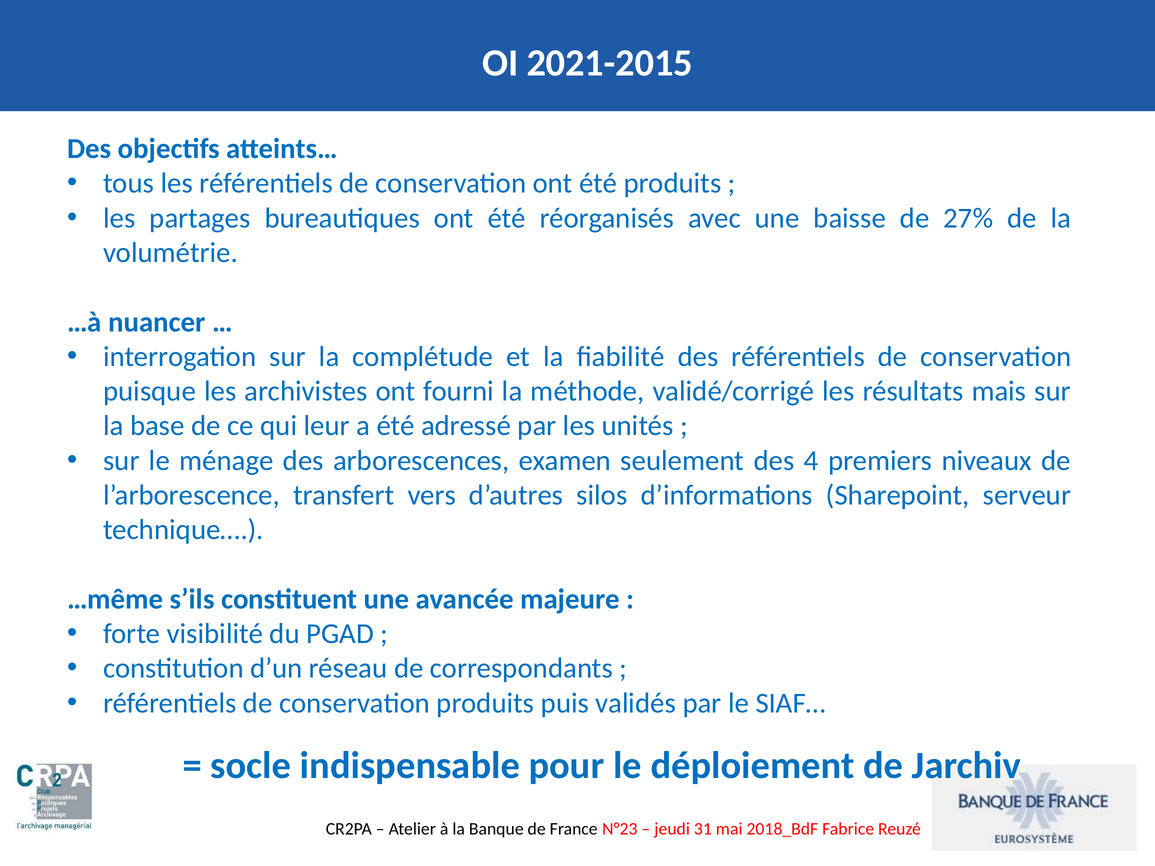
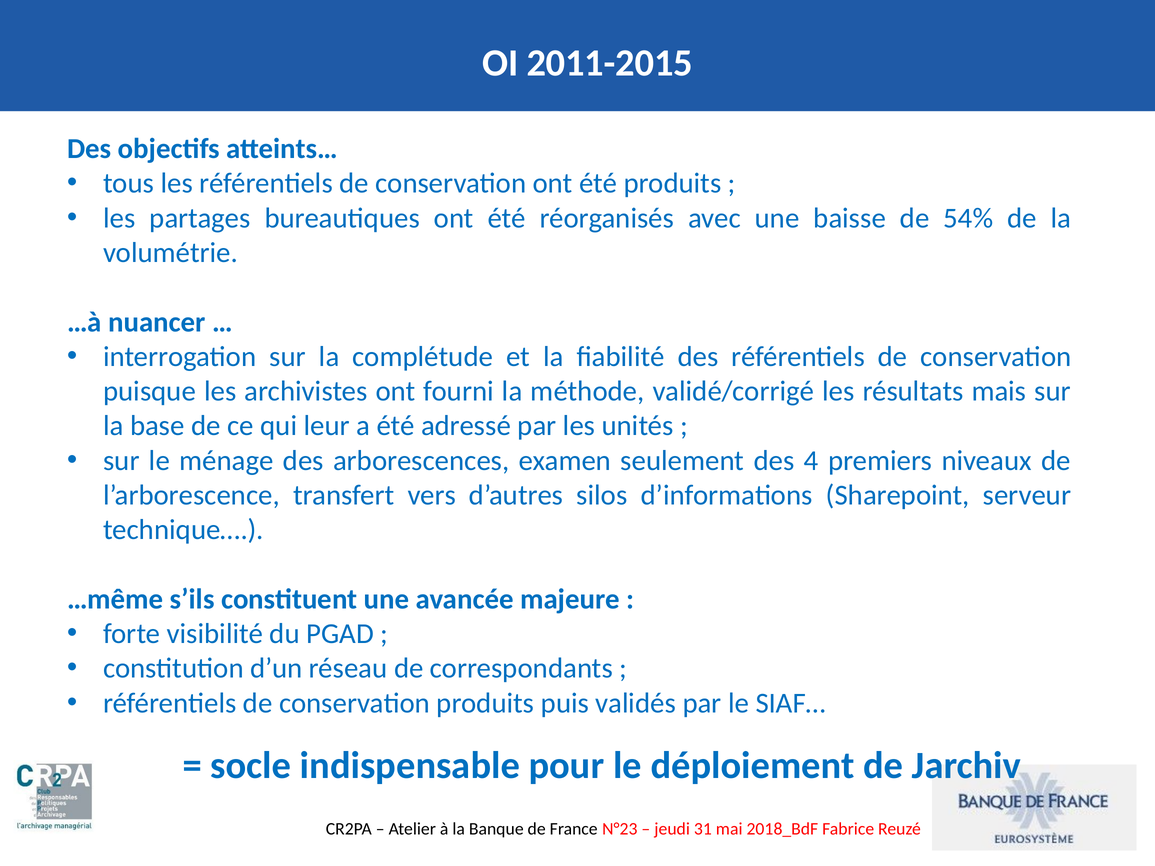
2021-2015: 2021-2015 -> 2011-2015
27%: 27% -> 54%
